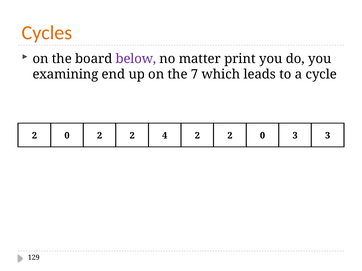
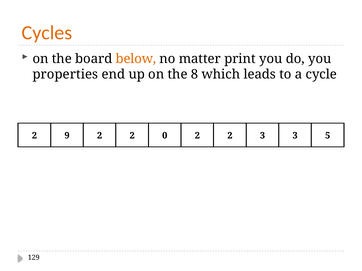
below colour: purple -> orange
examining: examining -> properties
7: 7 -> 8
0 at (67, 136): 0 -> 9
4: 4 -> 0
2 2 0: 0 -> 3
3 3: 3 -> 5
